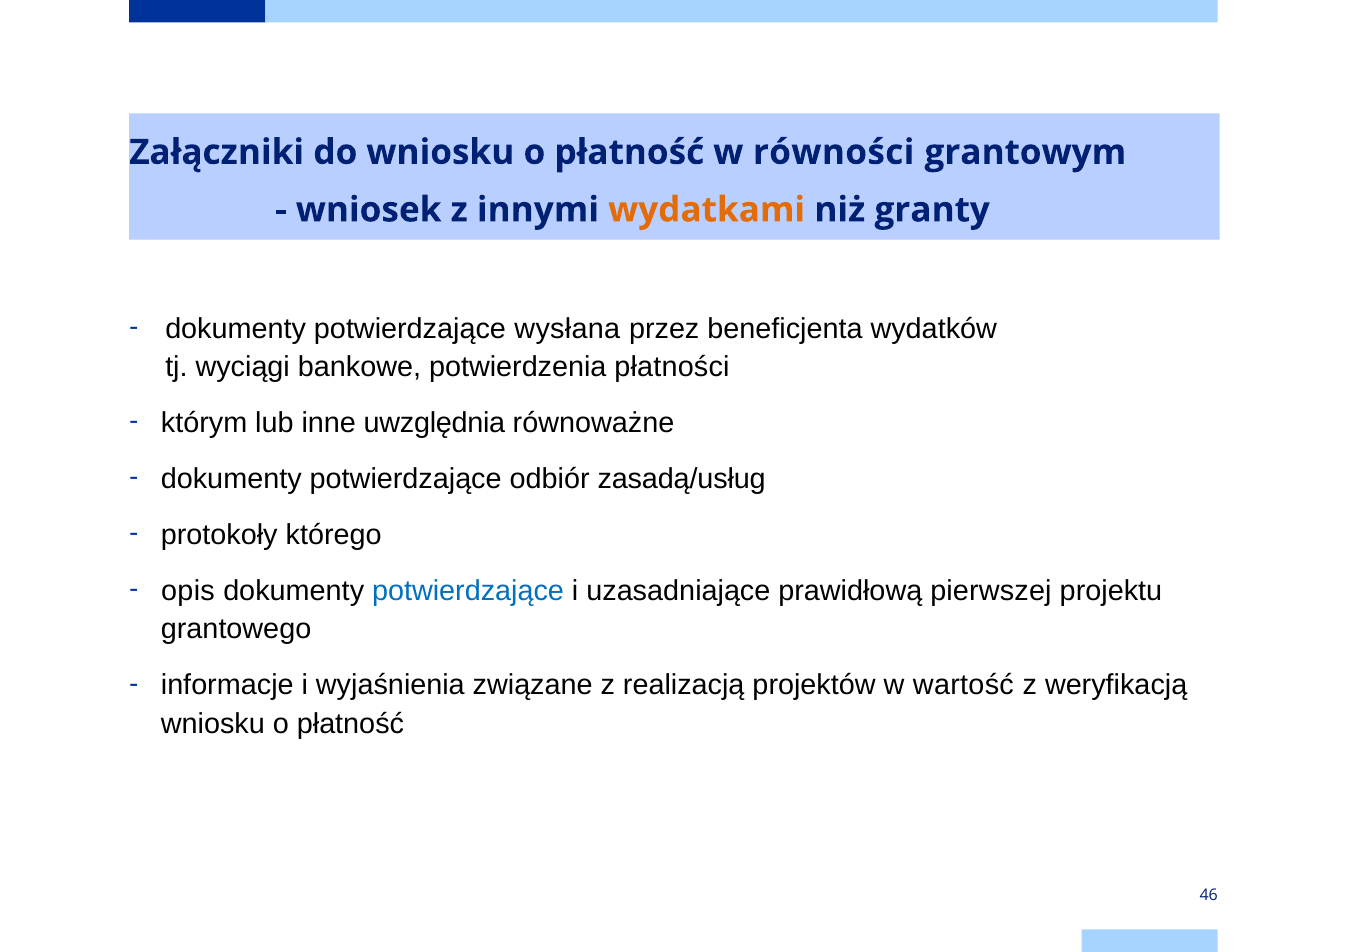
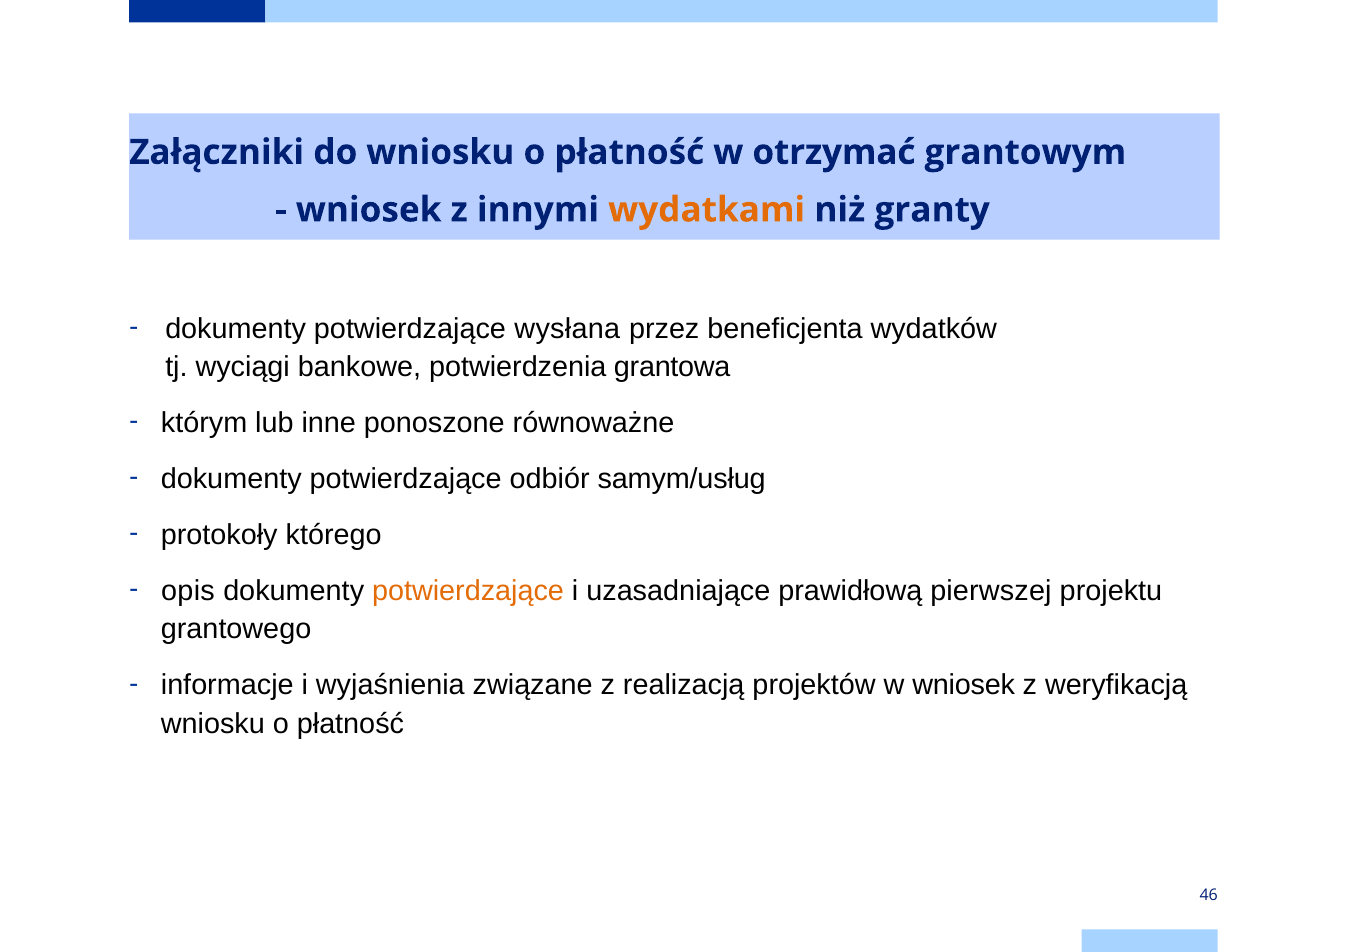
równości: równości -> otrzymać
płatności: płatności -> grantowa
uwzględnia: uwzględnia -> ponoszone
zasadą/usług: zasadą/usług -> samym/usług
potwierdzające at (468, 591) colour: blue -> orange
w wartość: wartość -> wniosek
